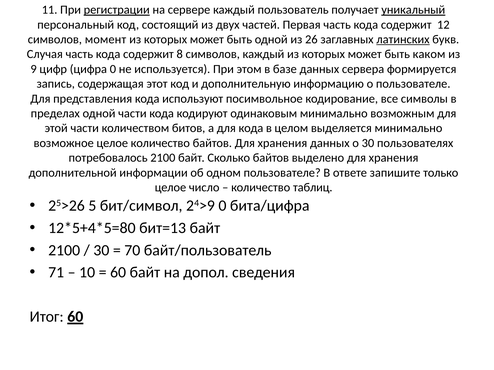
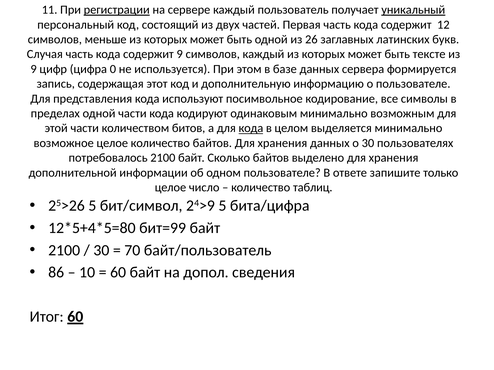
момент: момент -> меньше
латинских underline: present -> none
содержит 8: 8 -> 9
каком: каком -> тексте
кода at (251, 128) underline: none -> present
24>9 0: 0 -> 5
бит=13: бит=13 -> бит=99
71: 71 -> 86
